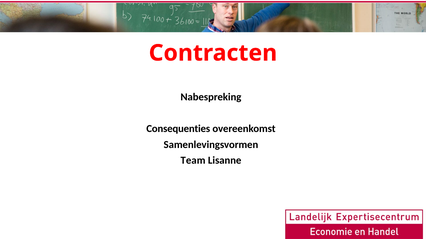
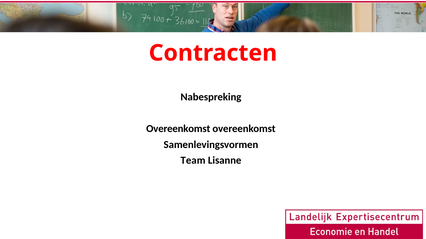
Consequenties at (178, 129): Consequenties -> Overeenkomst
